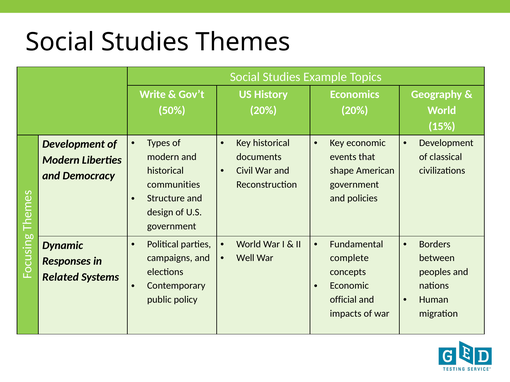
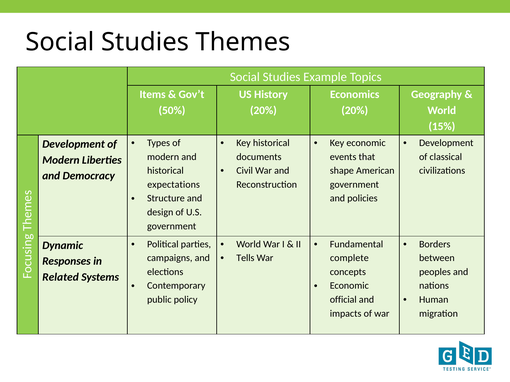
Write: Write -> Items
communities: communities -> expectations
Well: Well -> Tells
